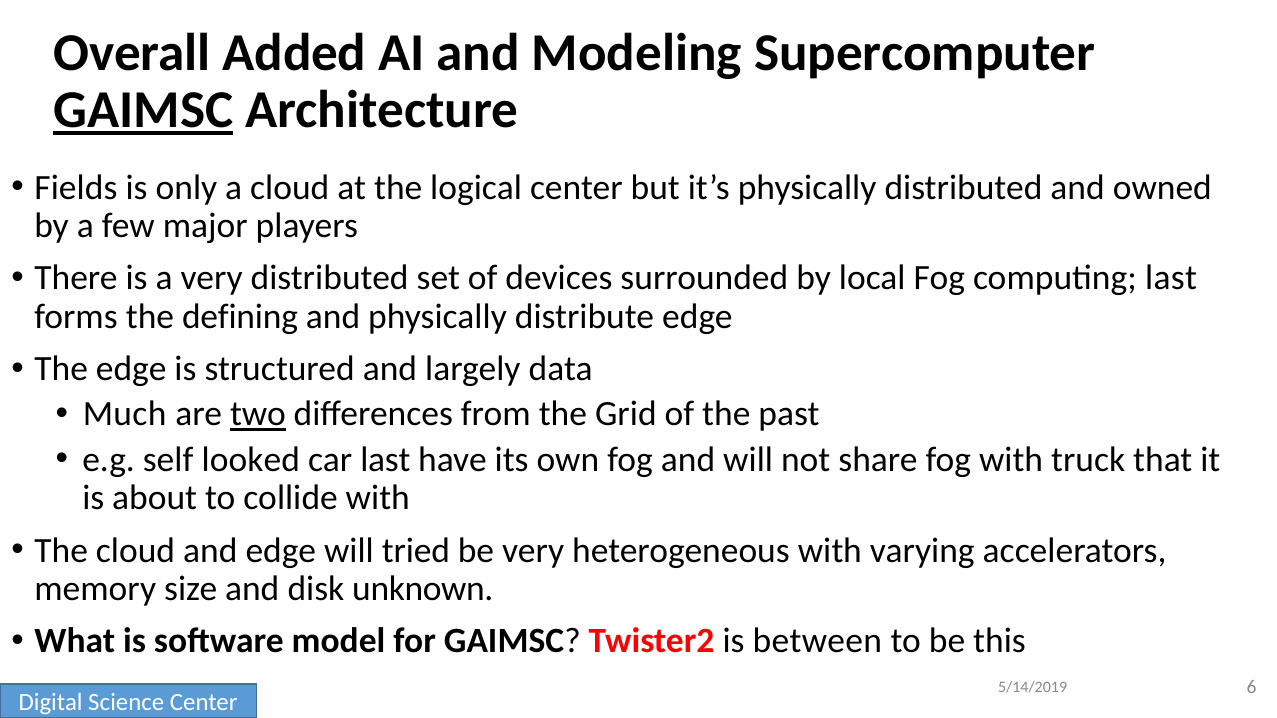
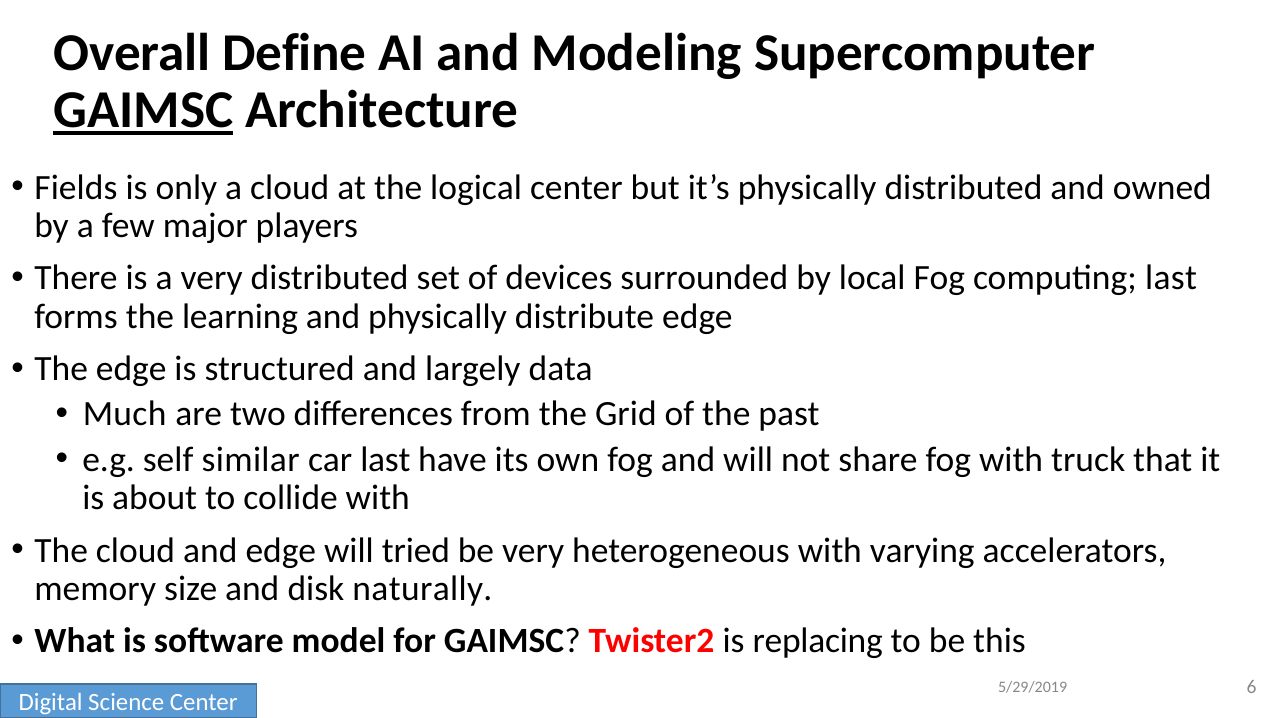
Added: Added -> Define
defining: defining -> learning
two underline: present -> none
looked: looked -> similar
unknown: unknown -> naturally
between: between -> replacing
5/14/2019: 5/14/2019 -> 5/29/2019
